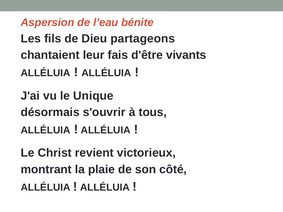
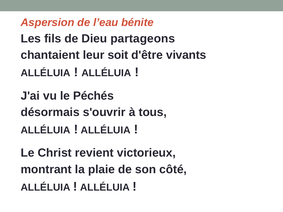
fais: fais -> soit
Unique: Unique -> Péchés
